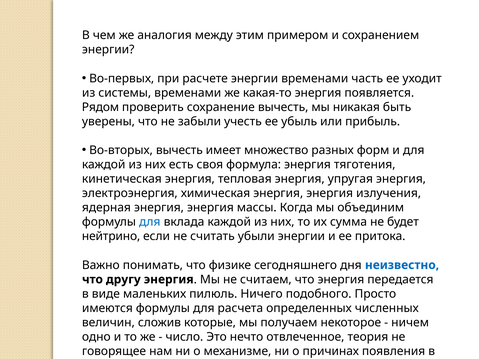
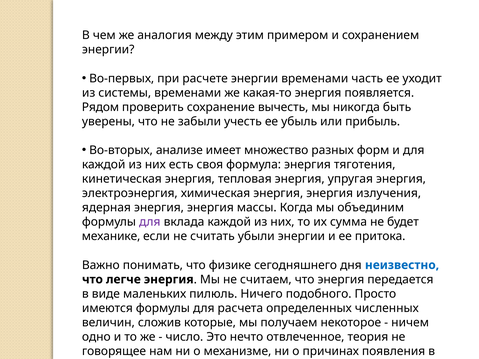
никакая: никакая -> никогда
Во-вторых вычесть: вычесть -> анализе
для at (150, 222) colour: blue -> purple
нейтрино: нейтрино -> механике
другу: другу -> легче
